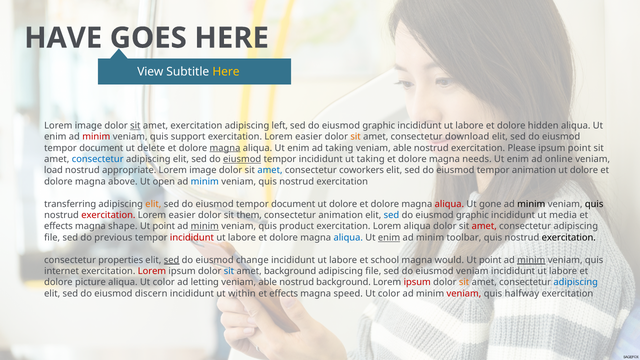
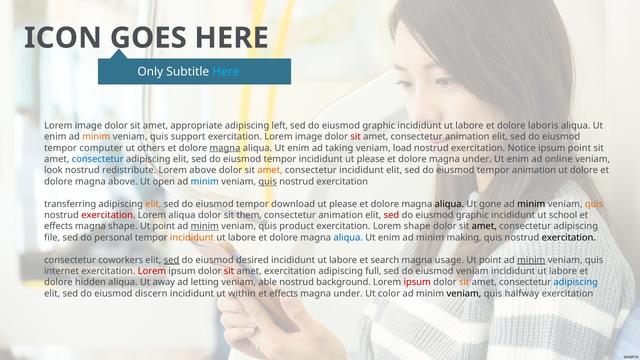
HAVE: HAVE -> ICON
View: View -> Only
Here at (226, 72) colour: yellow -> light blue
sit at (135, 126) underline: present -> none
amet exercitation: exercitation -> appropriate
hidden: hidden -> laboris
minim at (96, 137) colour: red -> orange
easier at (309, 137): easier -> image
sit at (356, 137) colour: orange -> red
amet consectetur download: download -> animation
document at (101, 148): document -> computer
delete: delete -> others
able at (402, 148): able -> load
Please: Please -> Notice
eiusmod at (242, 159) underline: present -> none
incididunt ut taking: taking -> please
dolore magna needs: needs -> under
load: load -> look
appropriate: appropriate -> redistribute
image at (203, 170): image -> above
amet at (270, 170) colour: blue -> orange
consectetur coworkers: coworkers -> incididunt
quis at (268, 182) underline: none -> present
document at (293, 204): document -> download
dolore at (343, 204): dolore -> please
aliqua at (449, 204) colour: red -> black
quis at (594, 204) colour: black -> orange
easier at (182, 215): easier -> aliqua
sed at (391, 215) colour: blue -> red
media: media -> school
Lorem aliqua: aliqua -> shape
amet at (484, 226) colour: red -> black
previous: previous -> personal
incididunt at (192, 238) colour: red -> orange
enim at (389, 238) underline: present -> none
toolbar: toolbar -> making
properties: properties -> coworkers
change: change -> desired
school: school -> search
would: would -> usage
sit at (229, 271) colour: blue -> red
amet background: background -> exercitation
file at (373, 271): file -> full
picture: picture -> hidden
aliqua Ut color: color -> away
speed at (348, 294): speed -> under
veniam at (464, 294) colour: red -> black
